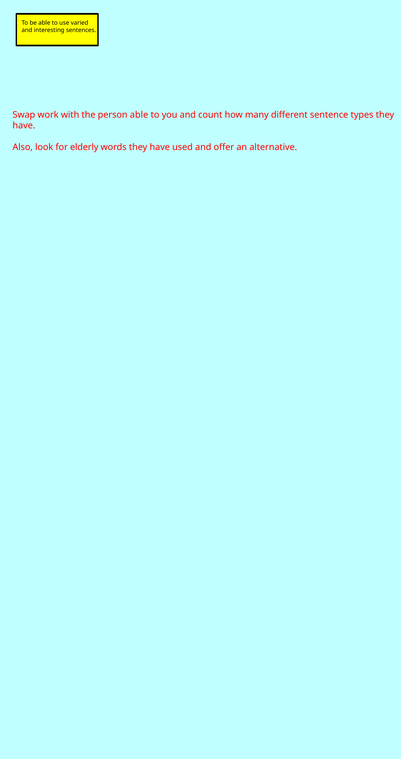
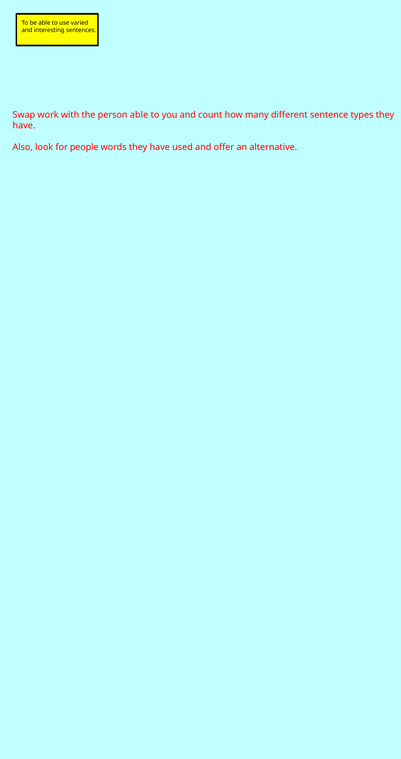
elderly: elderly -> people
